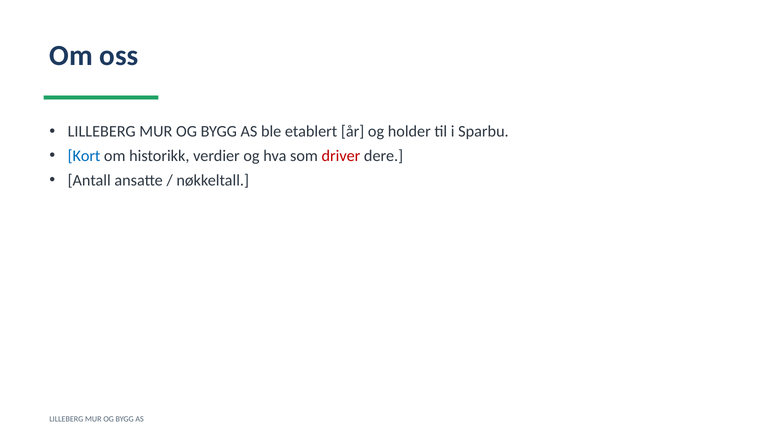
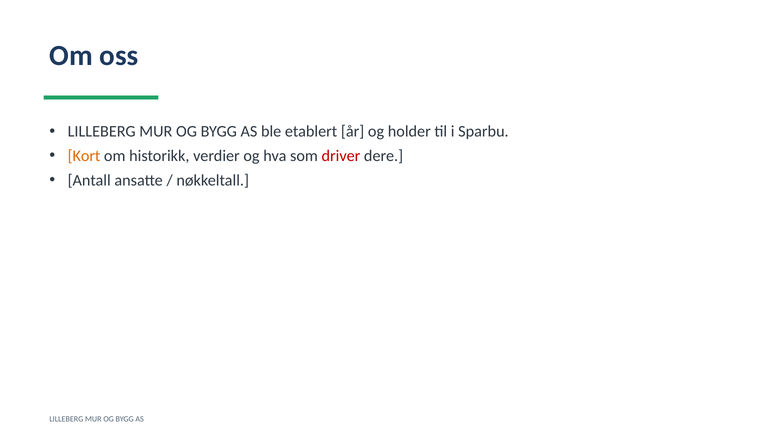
Kort colour: blue -> orange
